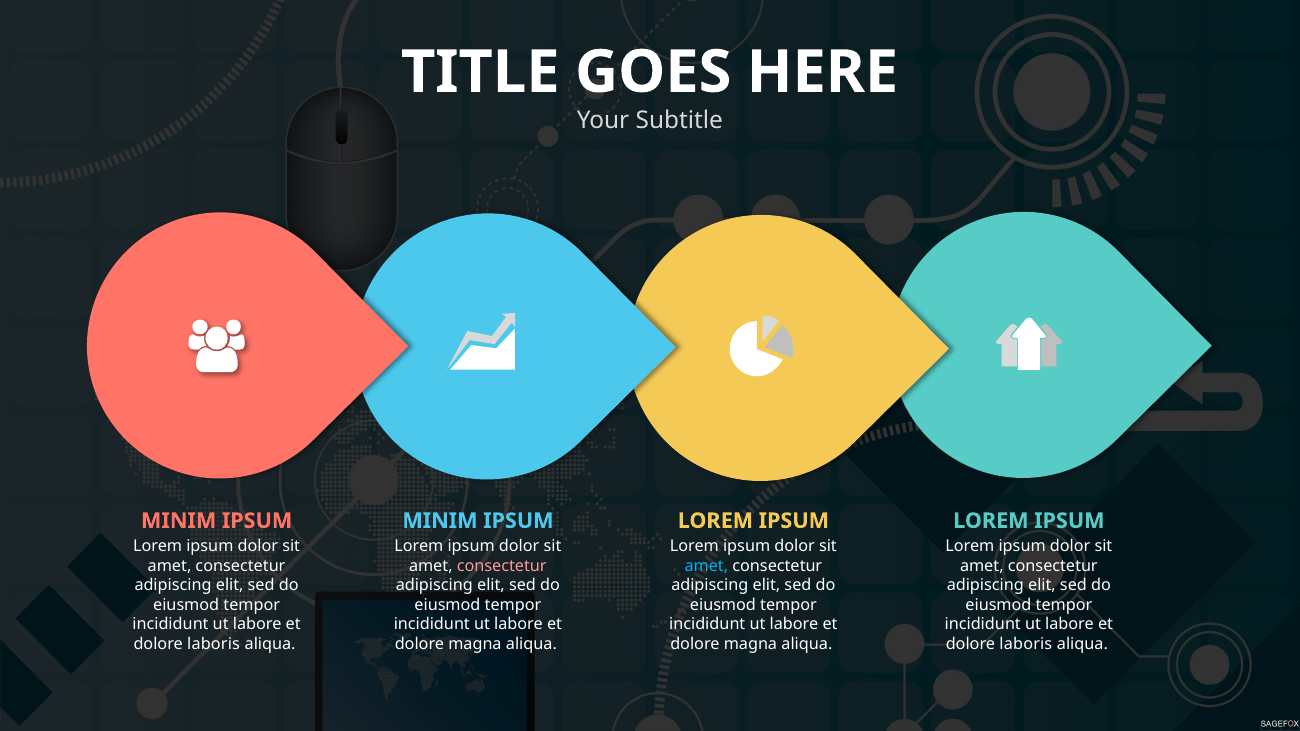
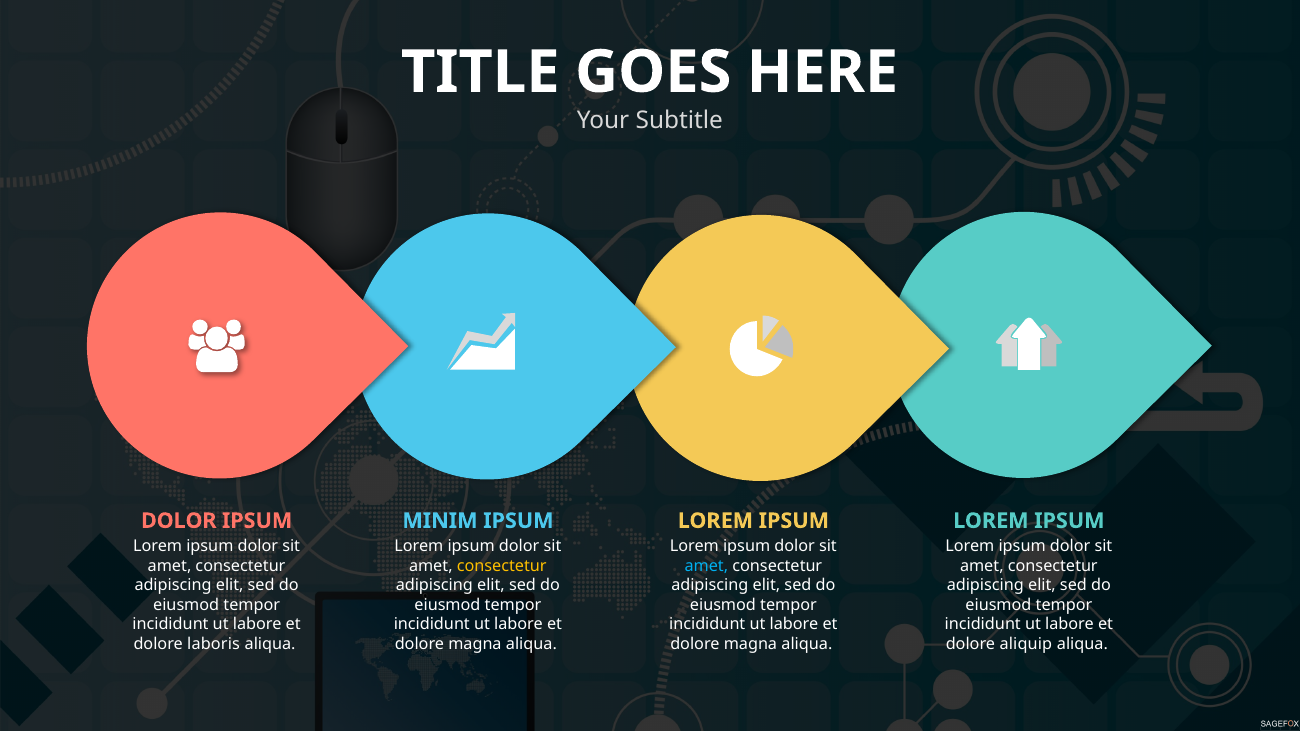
MINIM at (179, 521): MINIM -> DOLOR
consectetur at (502, 566) colour: pink -> yellow
laboris at (1026, 644): laboris -> aliquip
